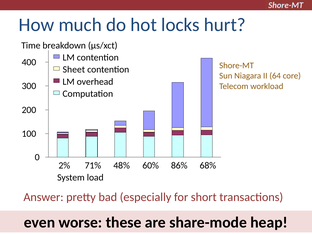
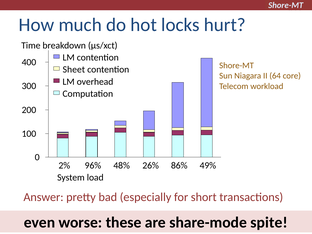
71%: 71% -> 96%
60%: 60% -> 26%
68%: 68% -> 49%
heap: heap -> spite
